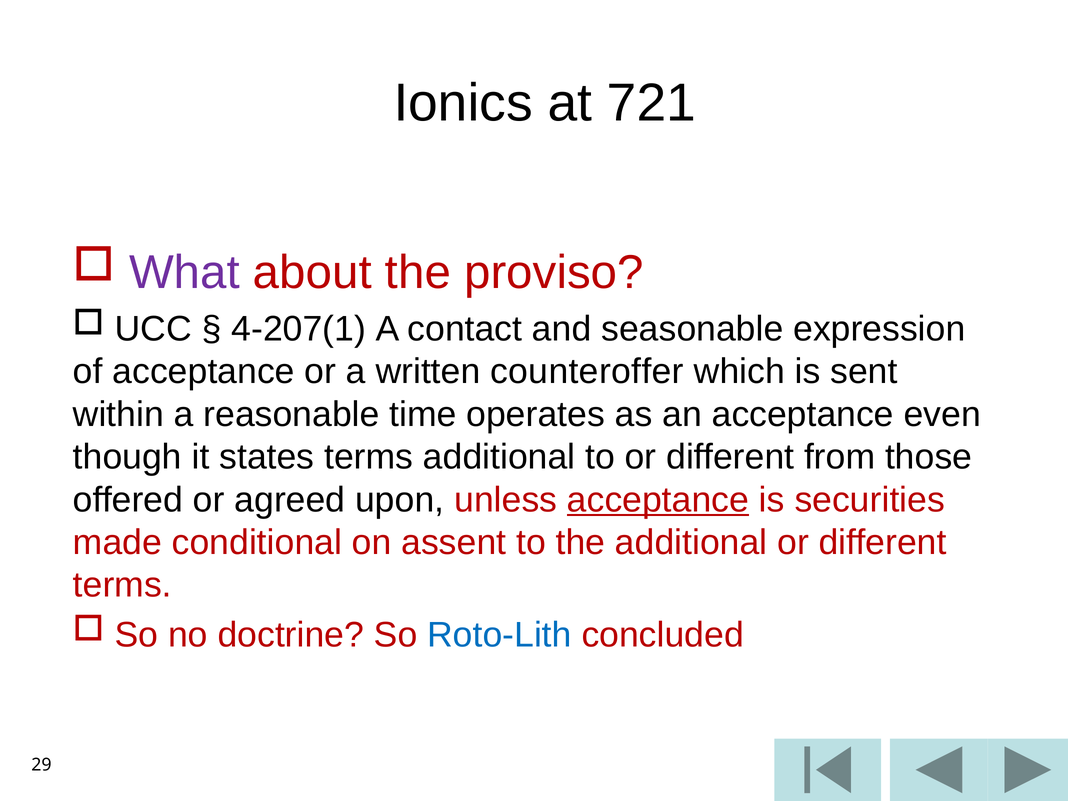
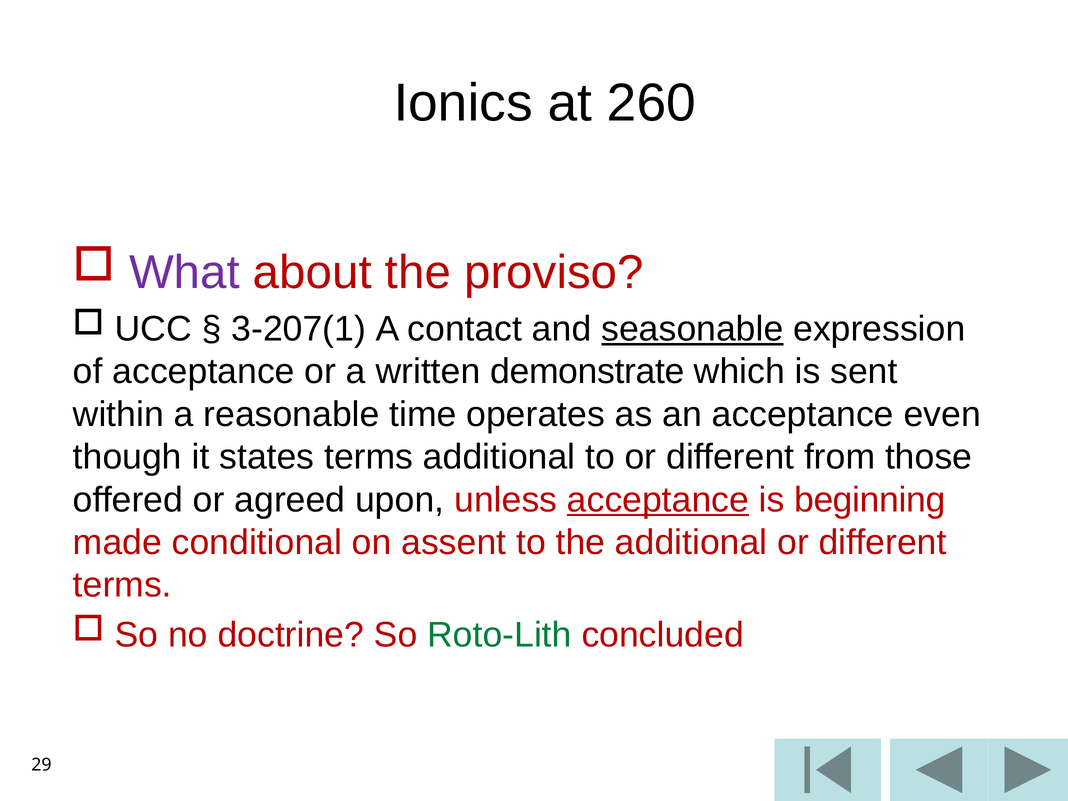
721: 721 -> 260
4-207(1: 4-207(1 -> 3-207(1
seasonable underline: none -> present
counteroffer: counteroffer -> demonstrate
securities: securities -> beginning
Roto-Lith colour: blue -> green
